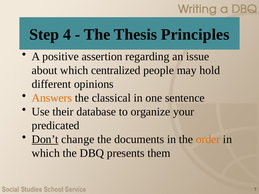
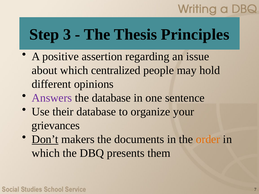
4: 4 -> 3
Answers colour: orange -> purple
the classical: classical -> database
predicated: predicated -> grievances
change: change -> makers
